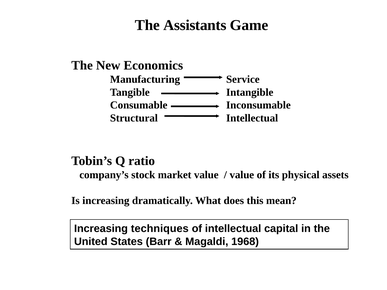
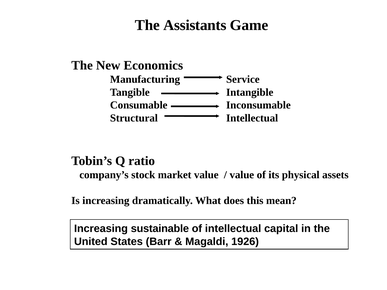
techniques: techniques -> sustainable
1968: 1968 -> 1926
